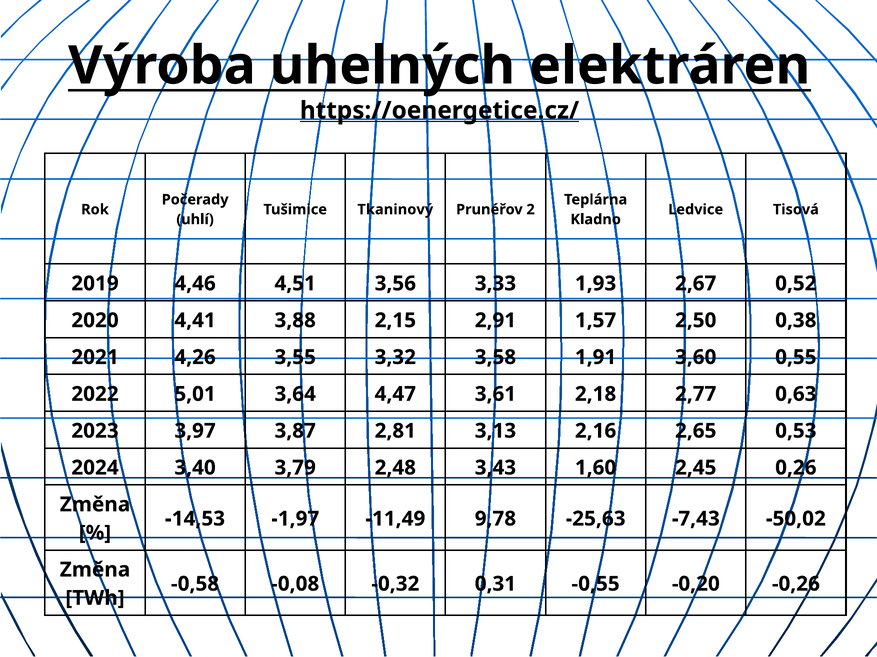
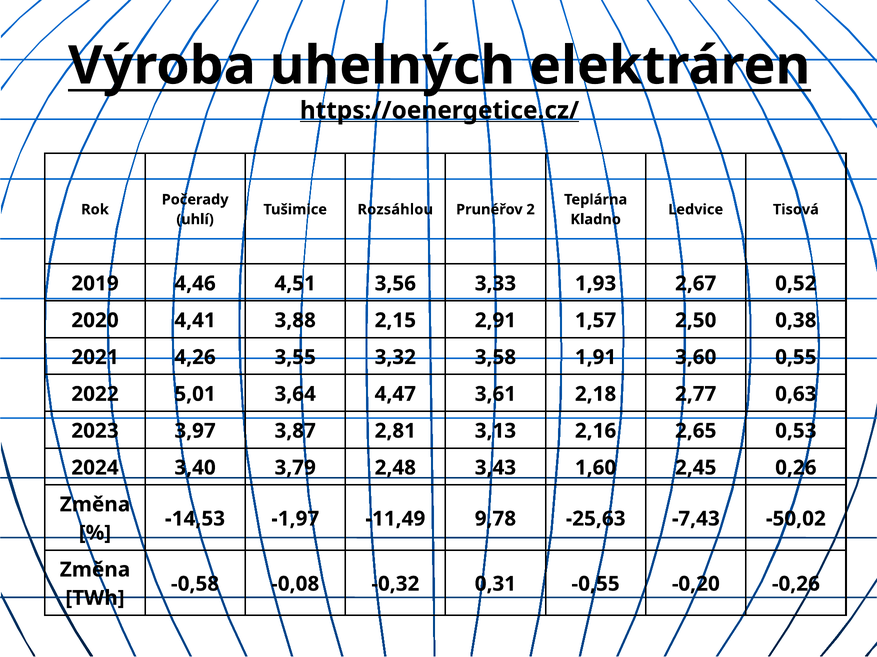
Tkaninový: Tkaninový -> Rozsáhlou
